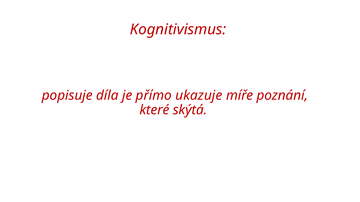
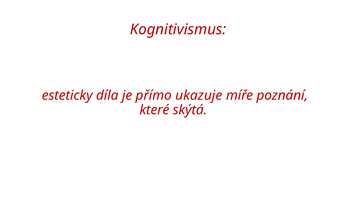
popisuje: popisuje -> esteticky
